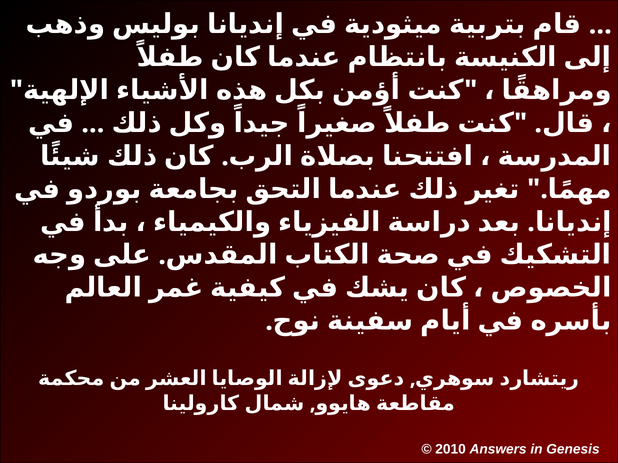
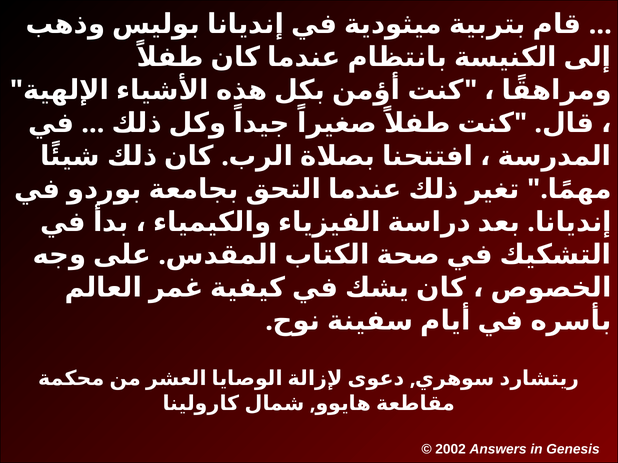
2010: 2010 -> 2002
